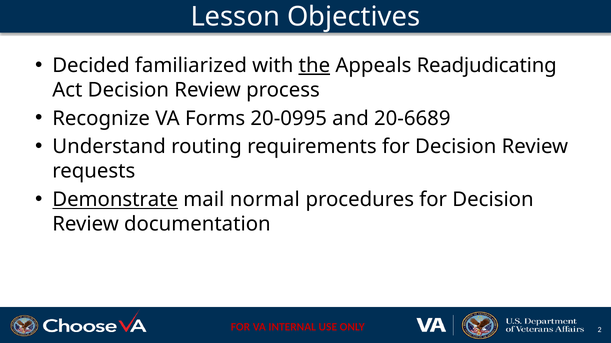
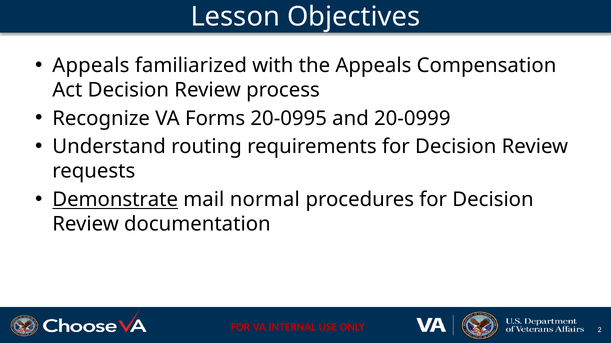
Decided at (91, 66): Decided -> Appeals
the underline: present -> none
Readjudicating: Readjudicating -> Compensation
20-6689: 20-6689 -> 20-0999
